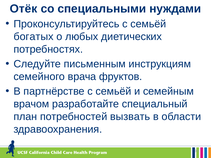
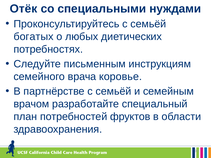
фруктов: фруктов -> коровье
вызвать: вызвать -> фруктов
